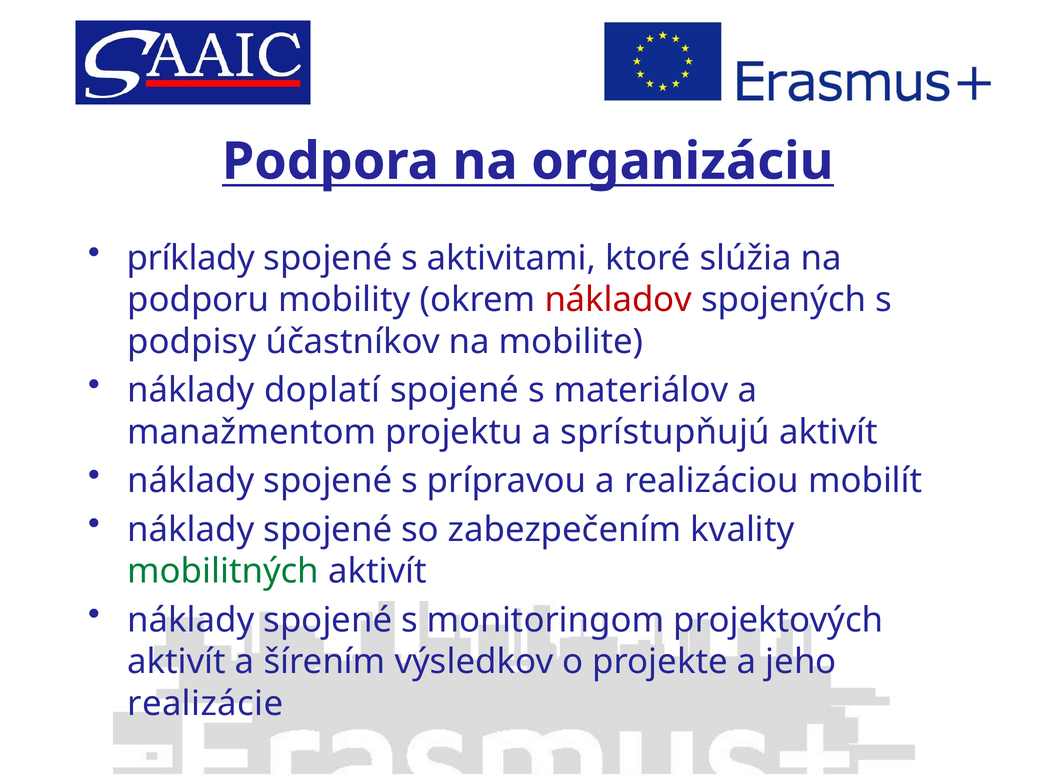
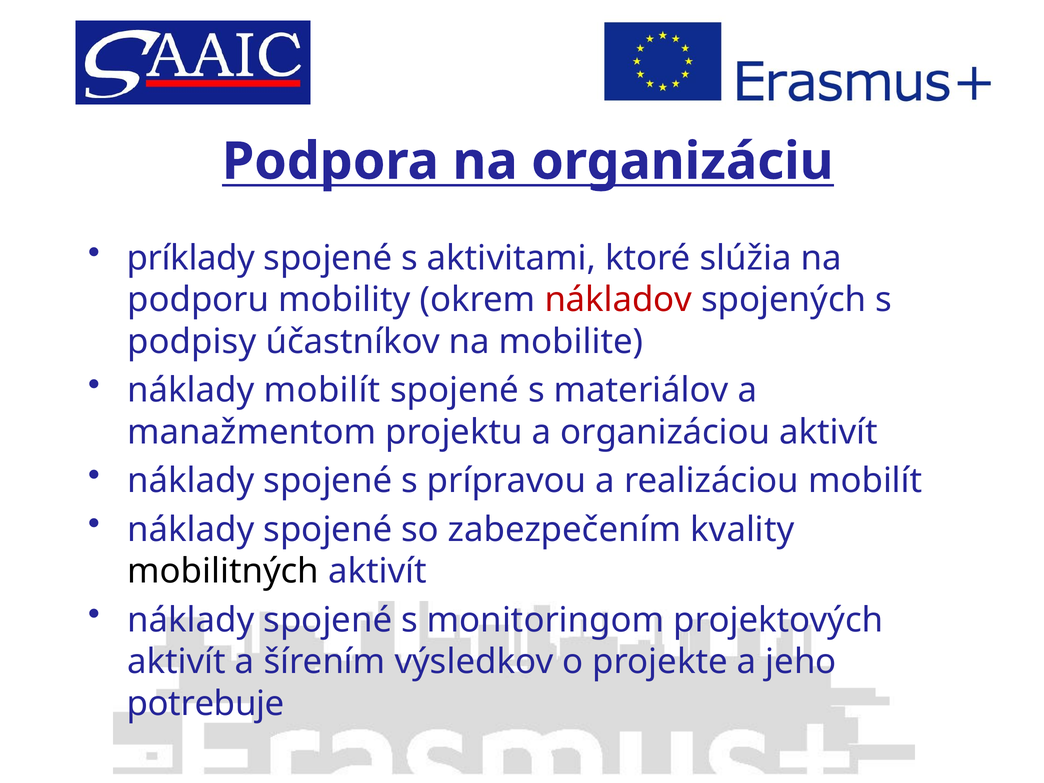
náklady doplatí: doplatí -> mobilít
sprístupňujú: sprístupňujú -> organizáciou
mobilitných colour: green -> black
realizácie: realizácie -> potrebuje
